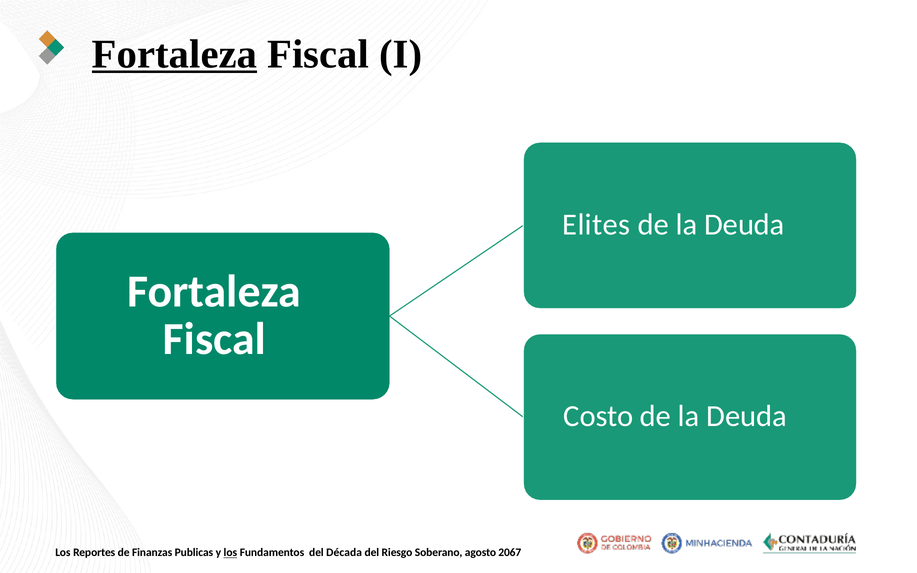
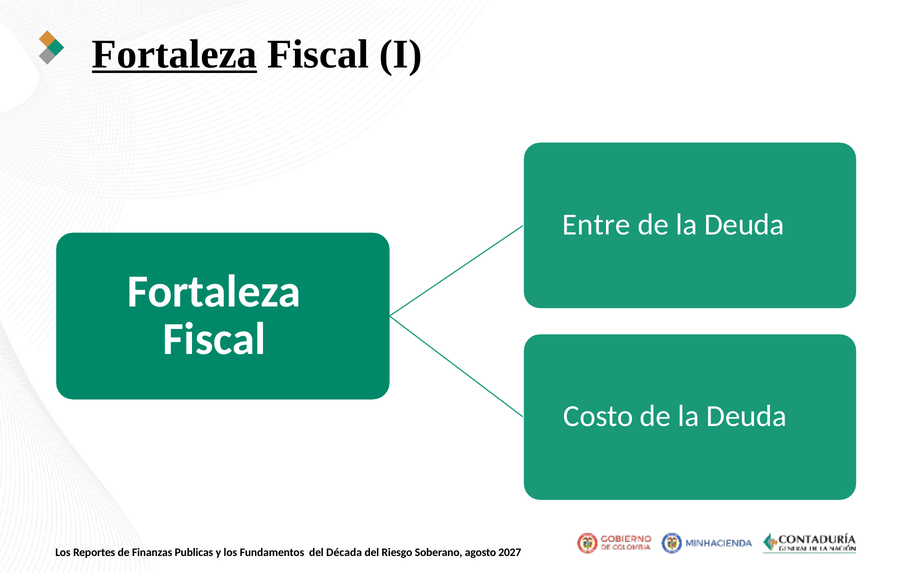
Elites: Elites -> Entre
los at (230, 553) underline: present -> none
2067: 2067 -> 2027
